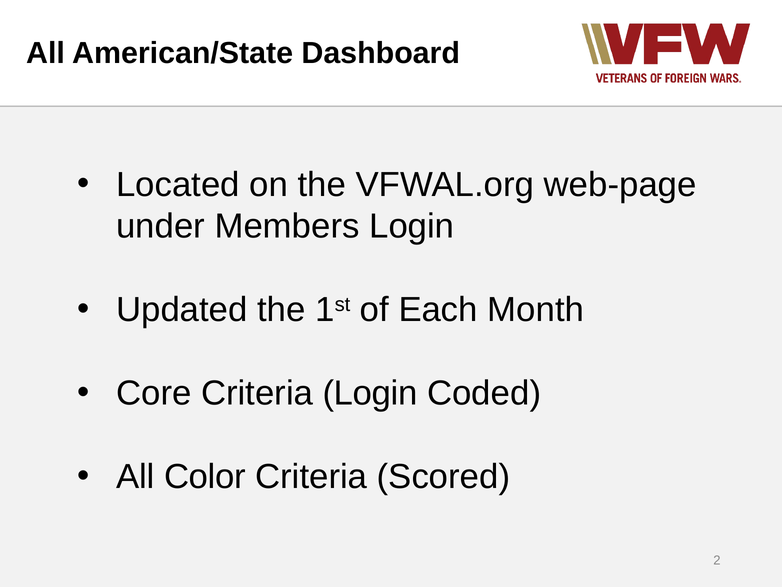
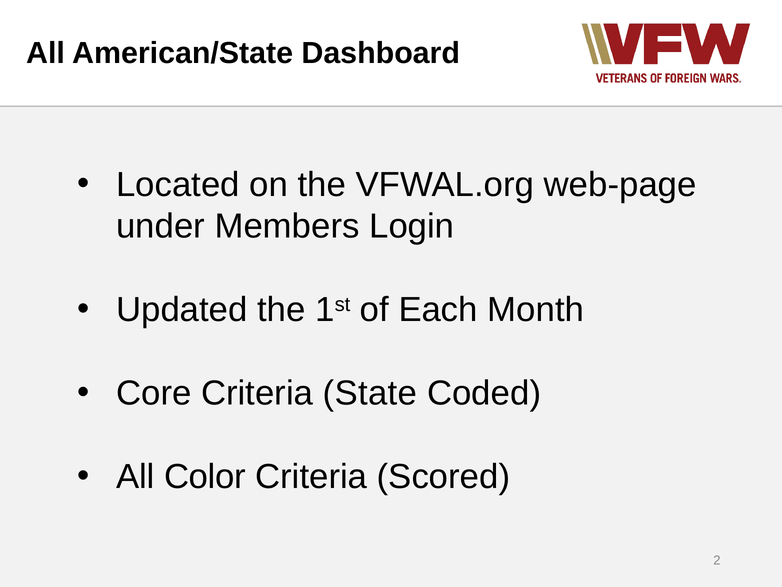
Criteria Login: Login -> State
